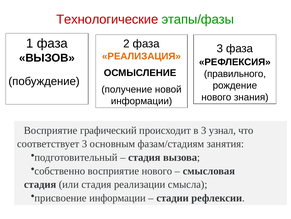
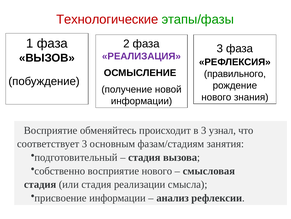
РЕАЛИЗАЦИЯ colour: orange -> purple
графический: графический -> обменяйтесь
стадии: стадии -> анализ
